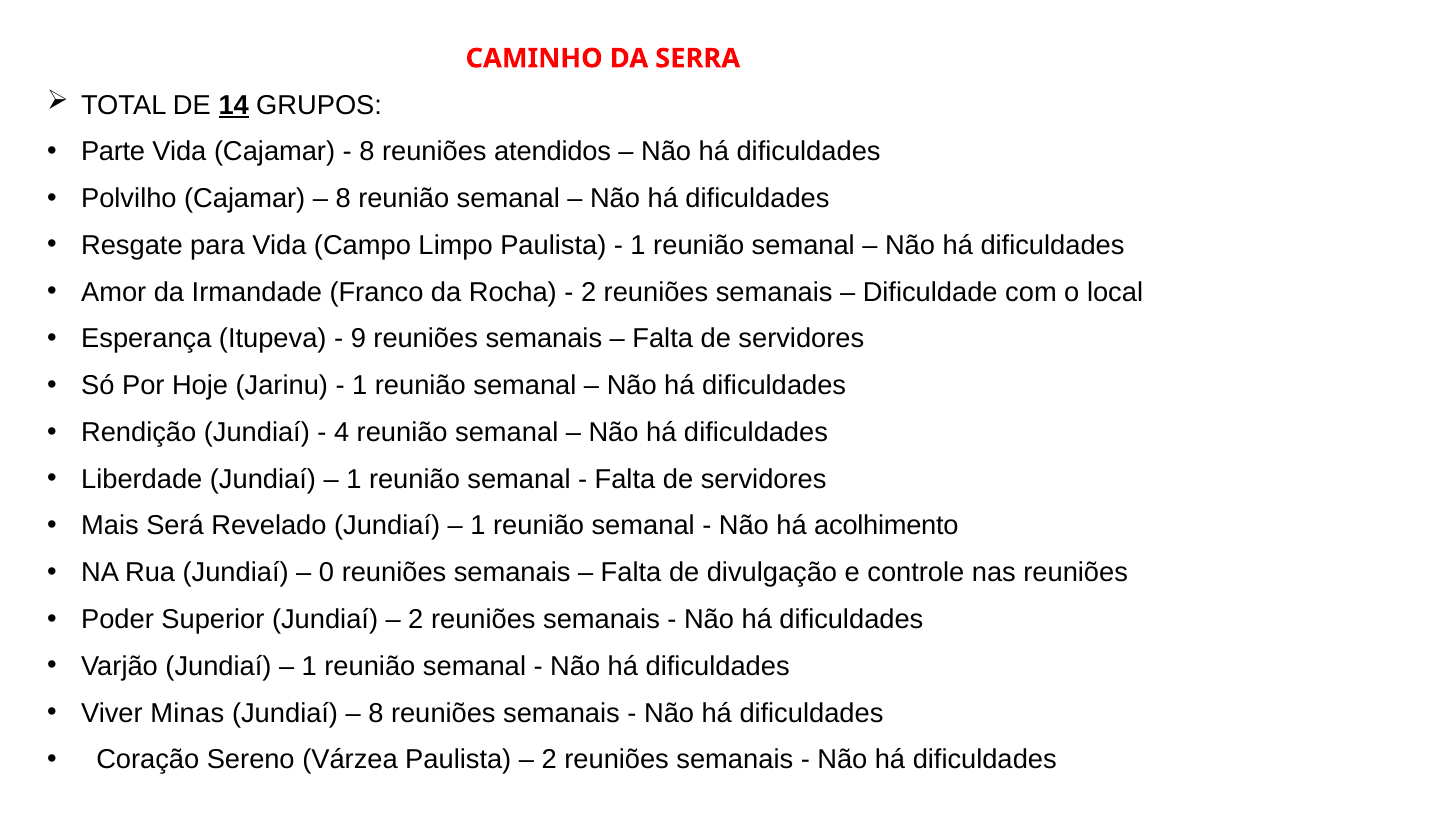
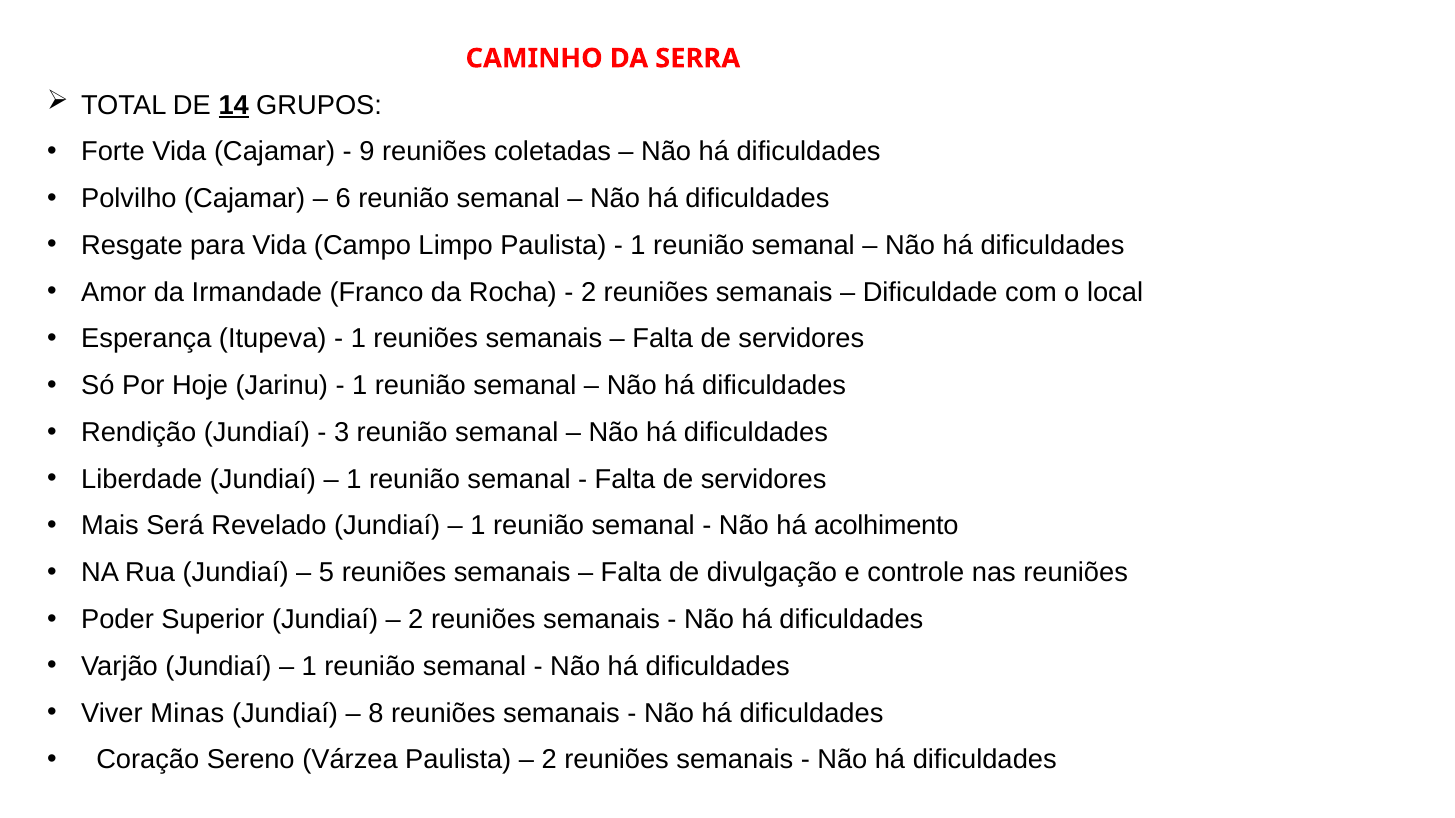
Parte: Parte -> Forte
8 at (367, 152): 8 -> 9
atendidos: atendidos -> coletadas
8 at (343, 199): 8 -> 6
9 at (358, 339): 9 -> 1
4: 4 -> 3
0: 0 -> 5
